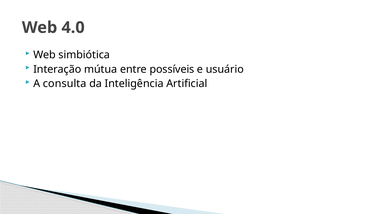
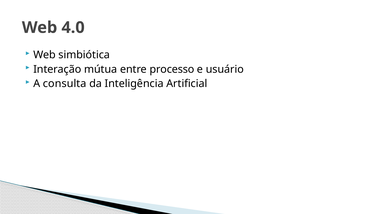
possíveis: possíveis -> processo
